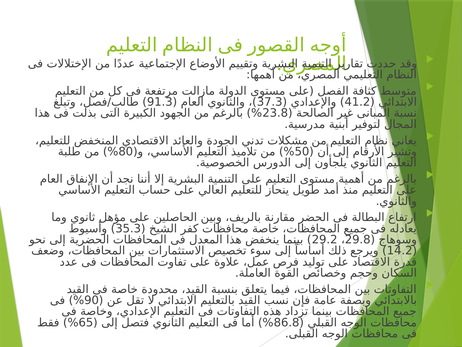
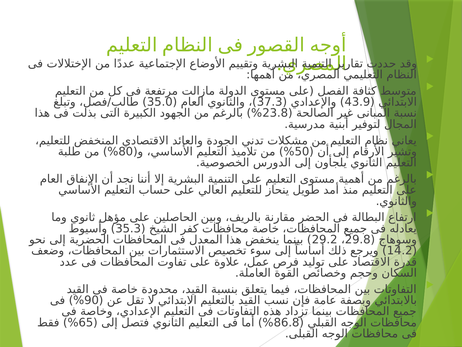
91.3: 91.3 -> 35.0
41.2: 41.2 -> 43.9
